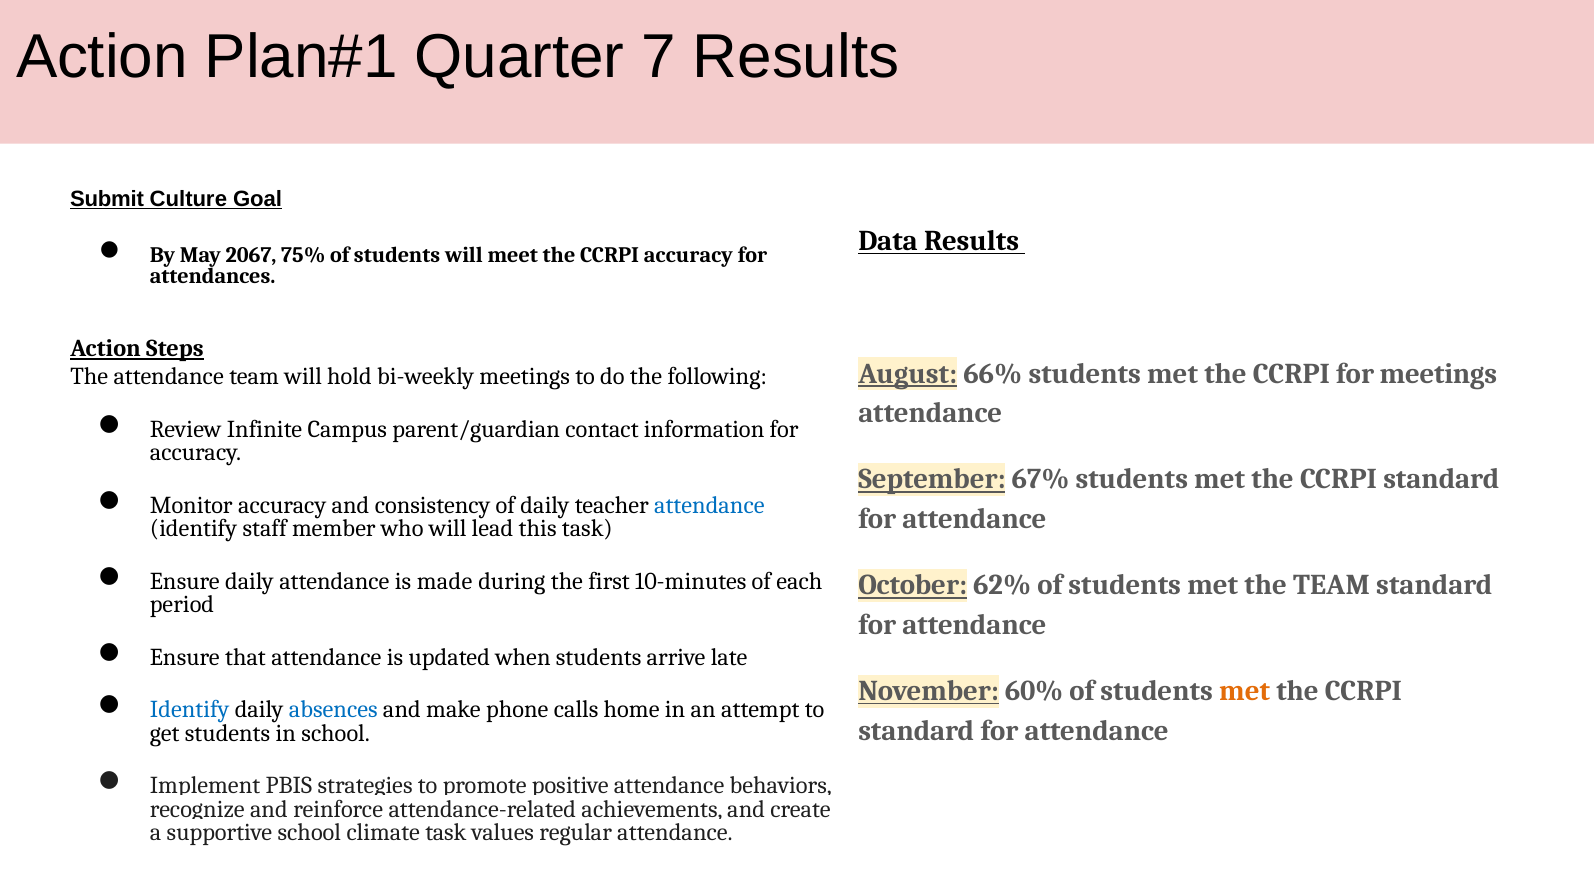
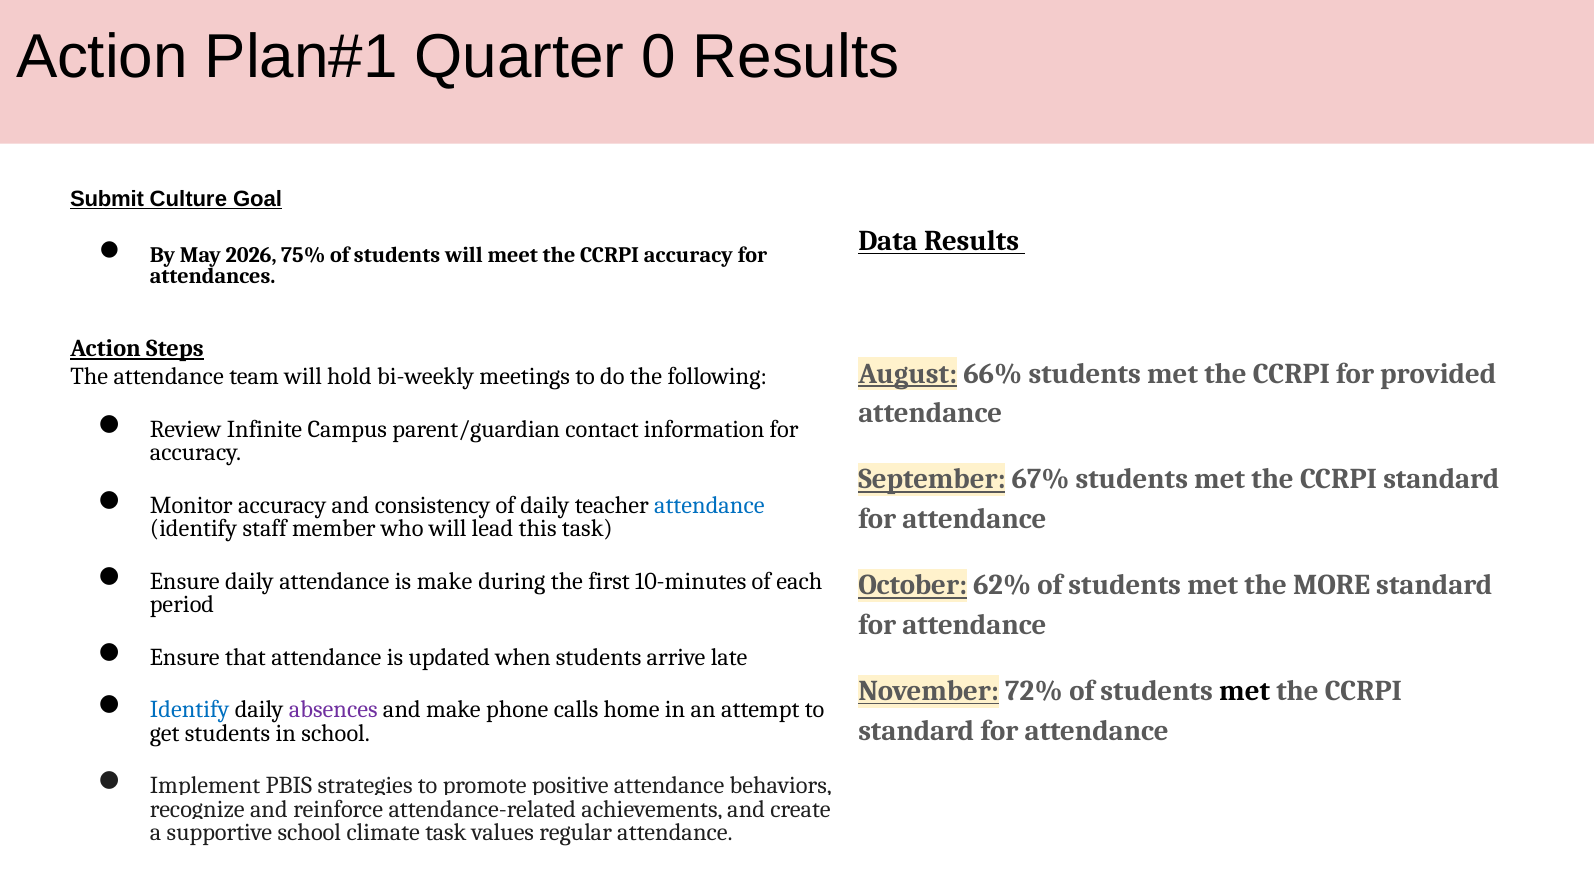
7: 7 -> 0
2067: 2067 -> 2026
for meetings: meetings -> provided
is made: made -> make
the TEAM: TEAM -> MORE
60%: 60% -> 72%
met at (1245, 692) colour: orange -> black
absences colour: blue -> purple
